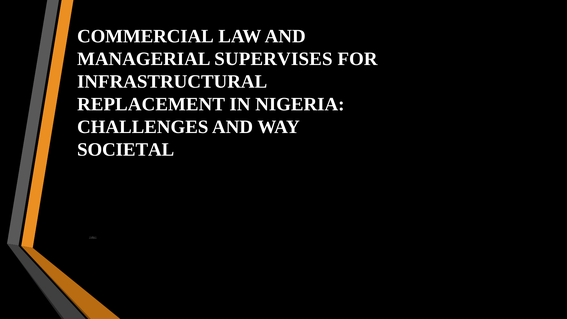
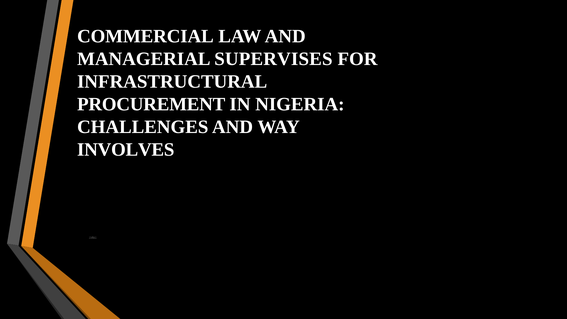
REPLACEMENT: REPLACEMENT -> PROCUREMENT
SOCIETAL: SOCIETAL -> INVOLVES
